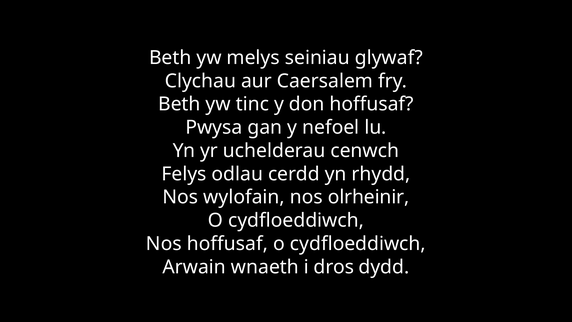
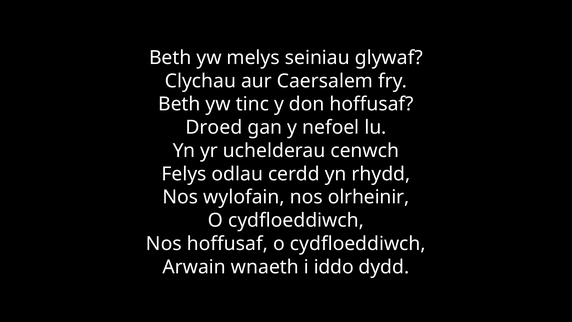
Pwysa: Pwysa -> Droed
dros: dros -> iddo
